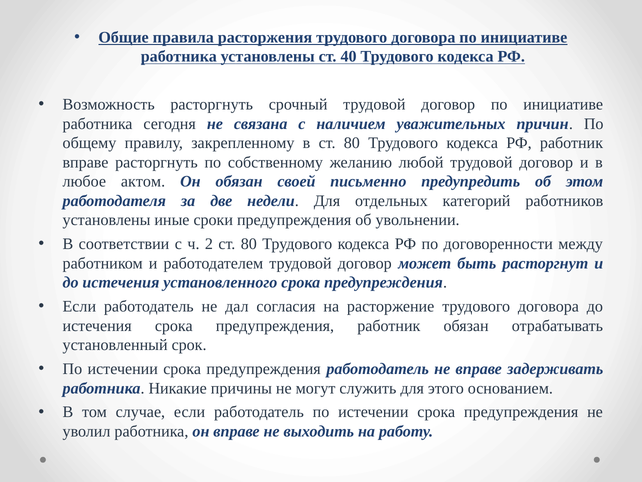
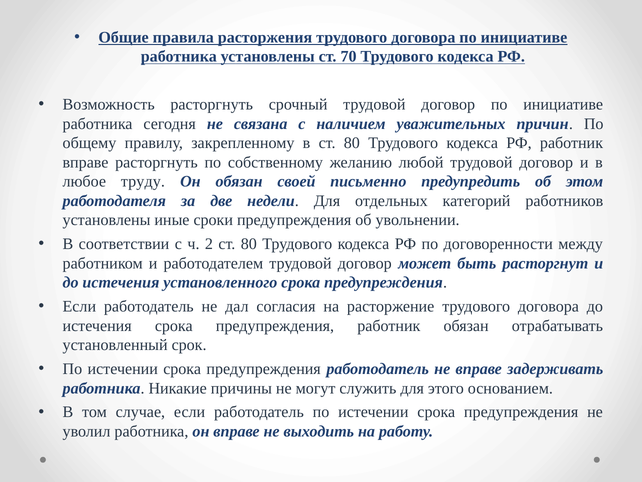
40: 40 -> 70
актом: актом -> труду
